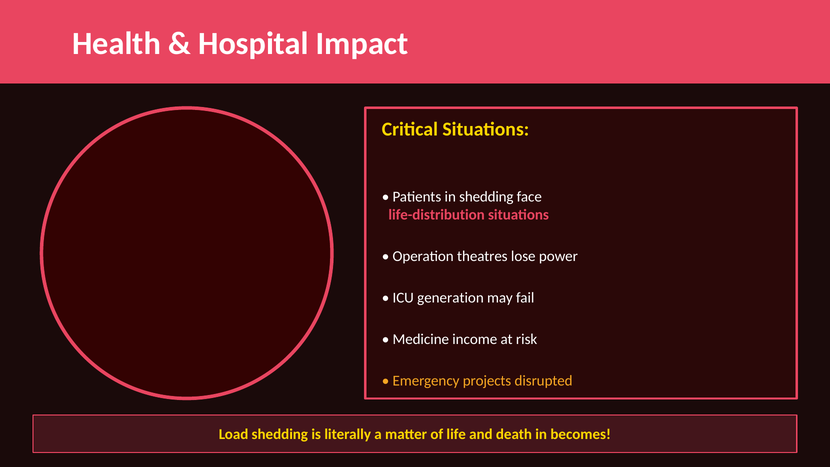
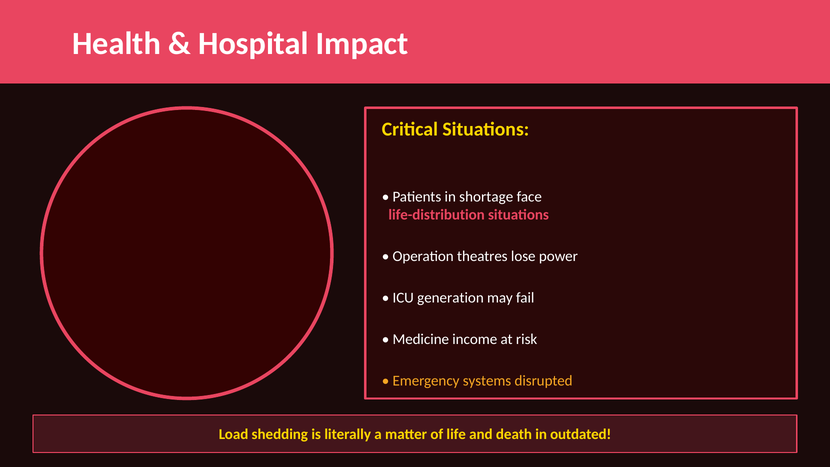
in shedding: shedding -> shortage
projects: projects -> systems
becomes: becomes -> outdated
